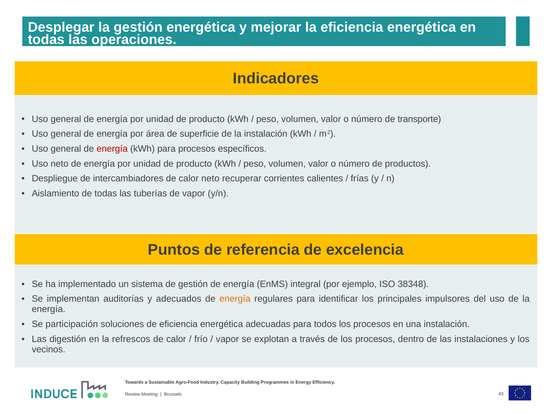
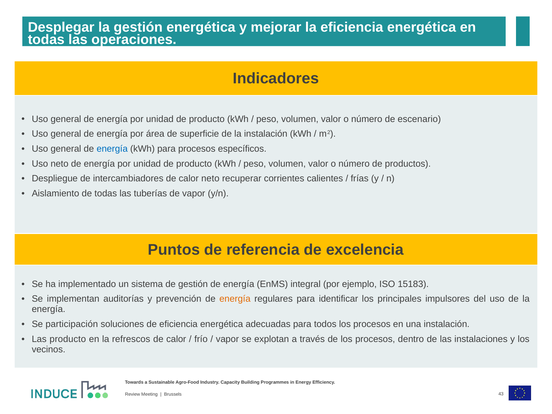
transporte: transporte -> escenario
energía at (112, 149) colour: red -> blue
38348: 38348 -> 15183
adecuados: adecuados -> prevención
Las digestión: digestión -> producto
